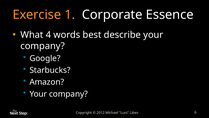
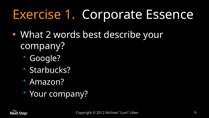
4: 4 -> 2
